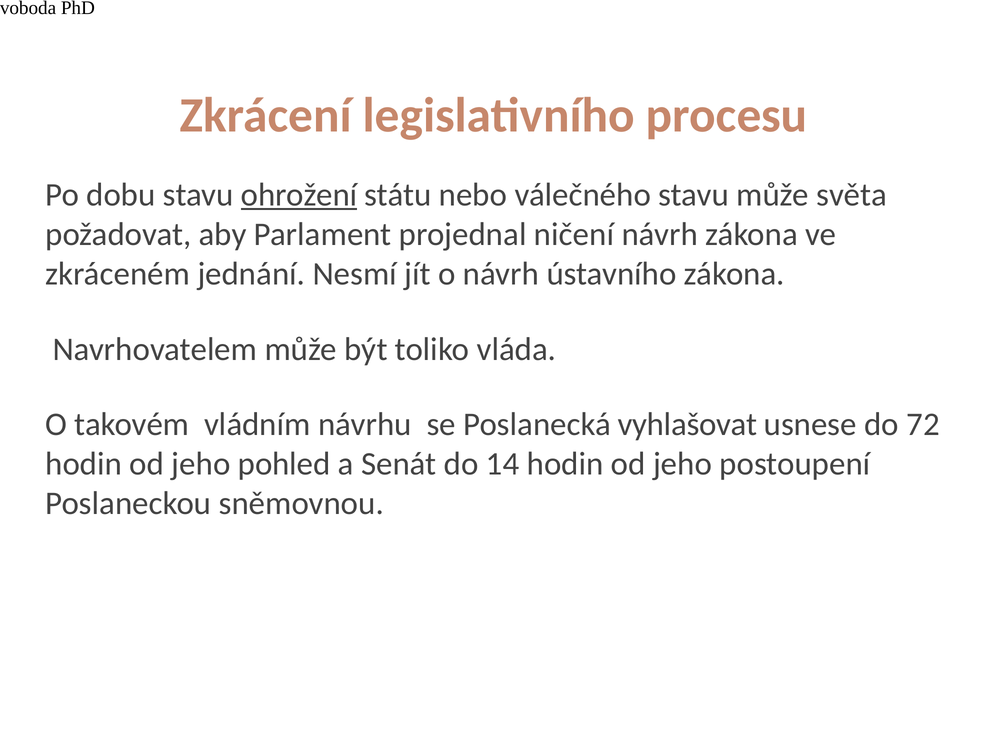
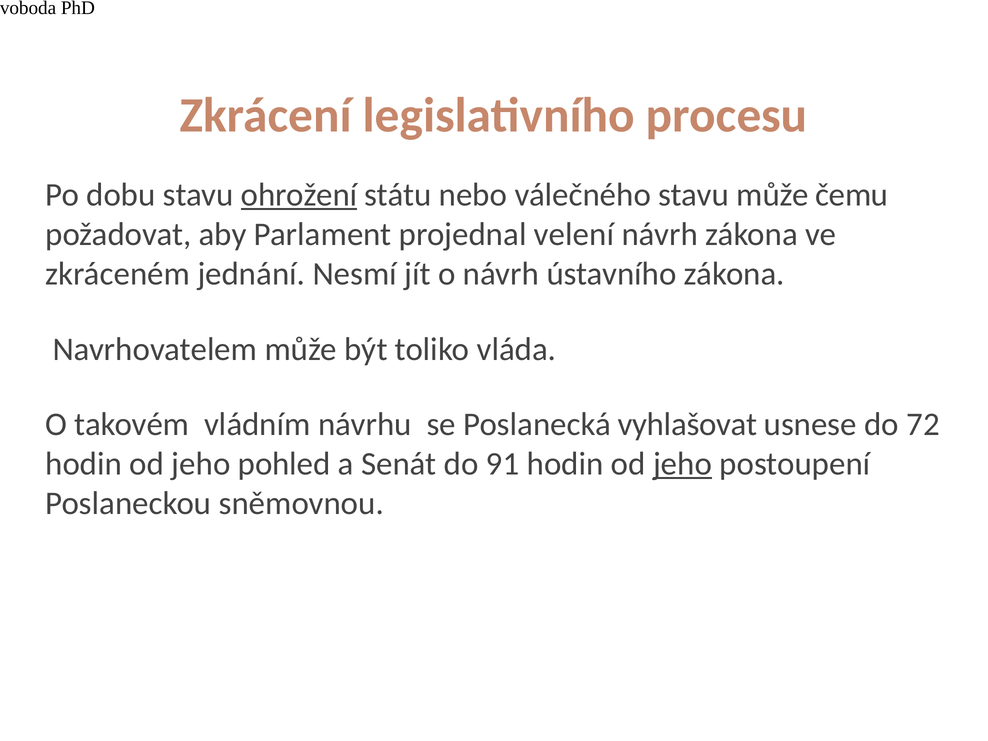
světa: světa -> čemu
ničení: ničení -> velení
14: 14 -> 91
jeho at (683, 464) underline: none -> present
